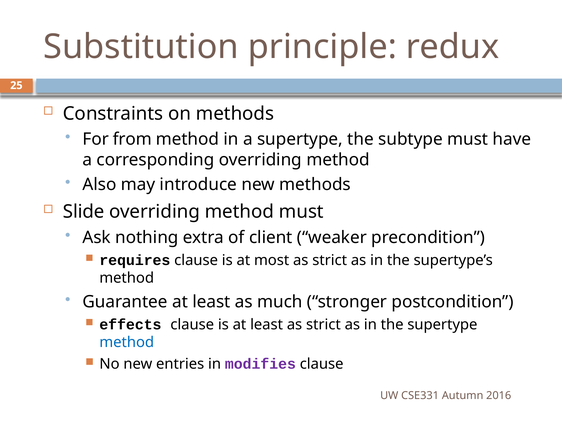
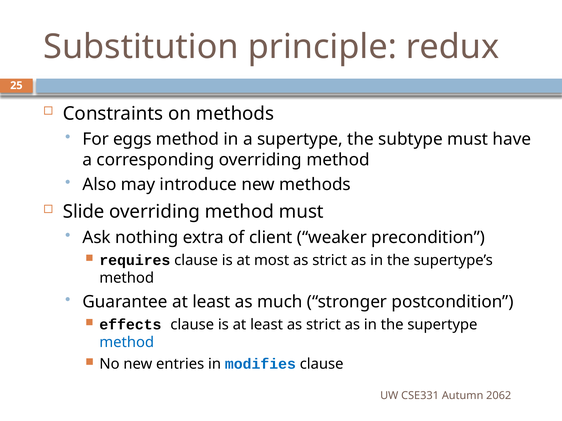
from: from -> eggs
modifies colour: purple -> blue
2016: 2016 -> 2062
